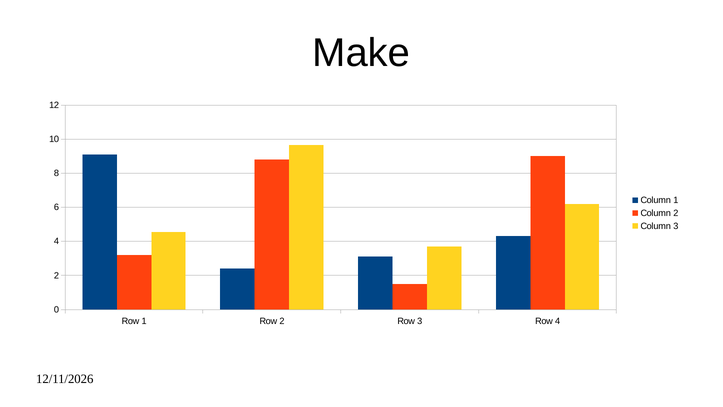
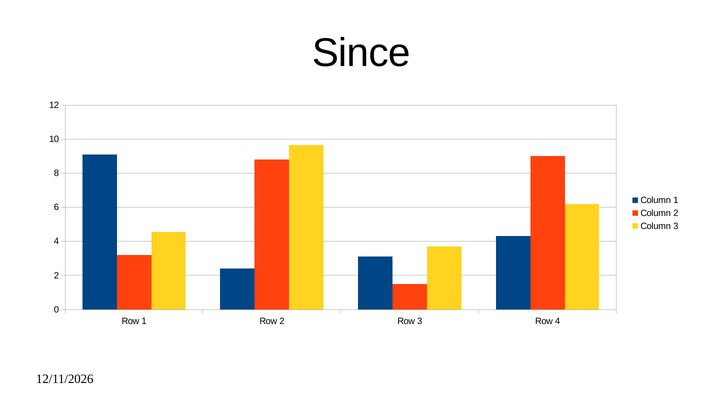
Make: Make -> Since
